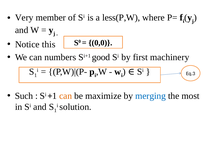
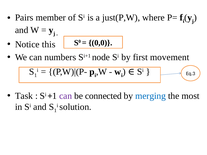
Very: Very -> Pairs
less(P,W: less(P,W -> just(P,W
good: good -> node
machinery: machinery -> movement
Such: Such -> Task
can at (66, 96) colour: orange -> purple
maximize: maximize -> connected
